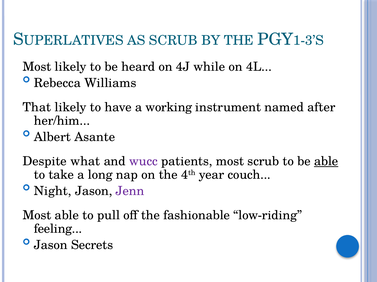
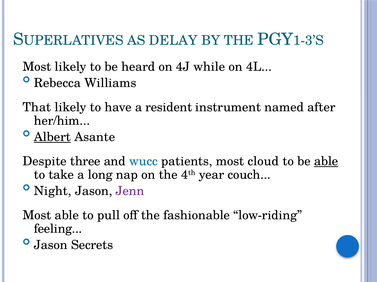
AS SCRUB: SCRUB -> DELAY
working: working -> resident
Albert underline: none -> present
what: what -> three
wucc colour: purple -> blue
most scrub: scrub -> cloud
